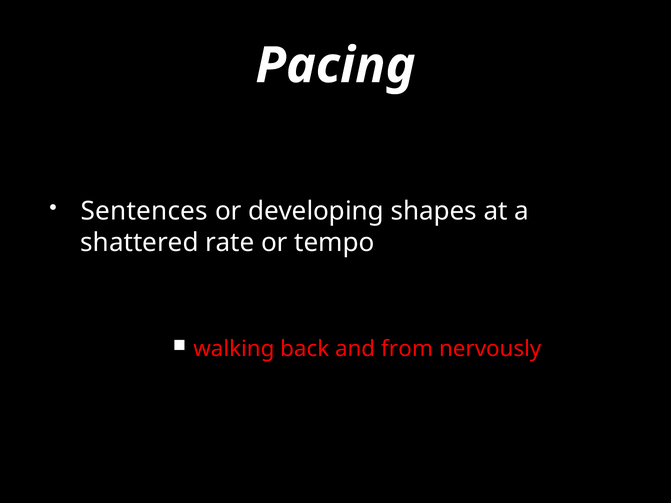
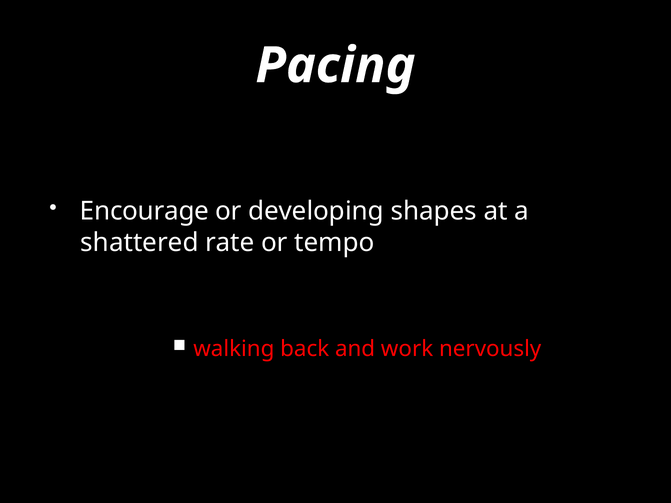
Sentences: Sentences -> Encourage
from: from -> work
